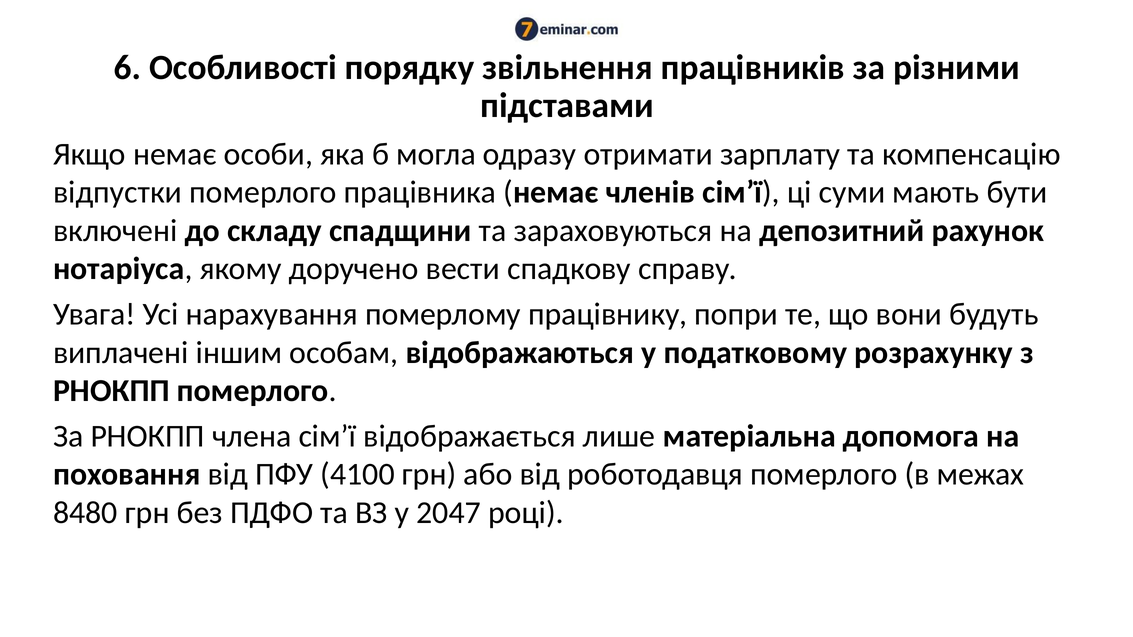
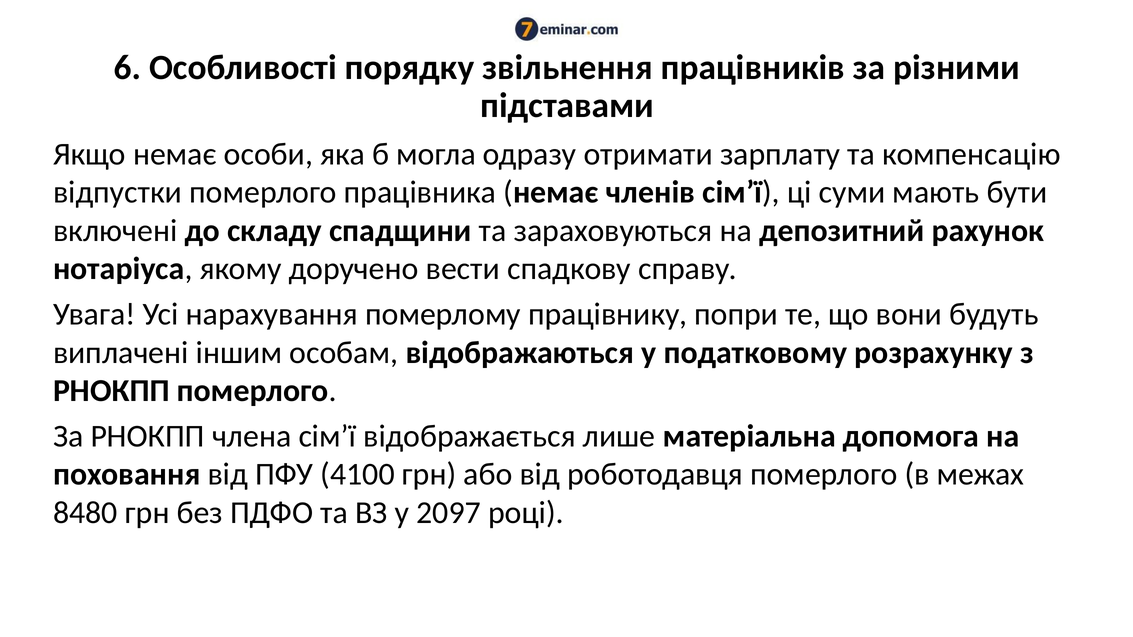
2047: 2047 -> 2097
